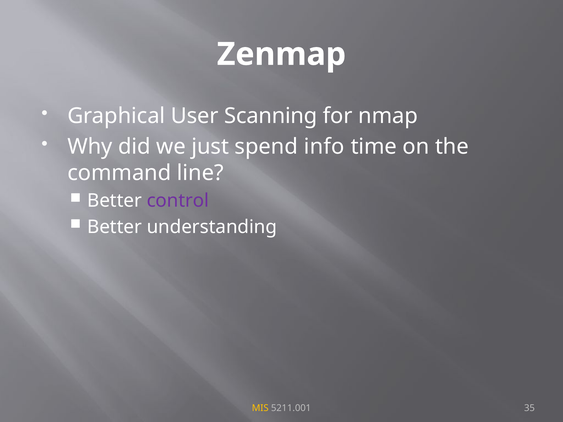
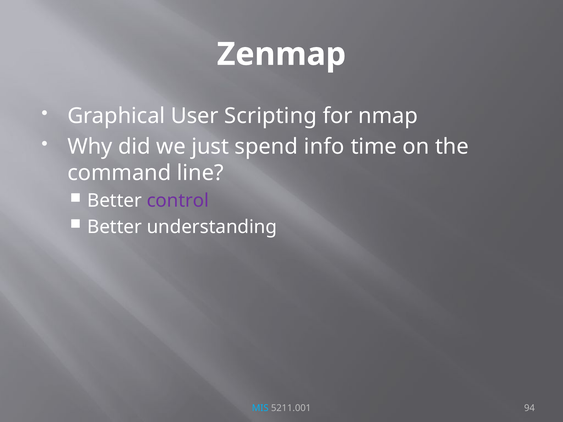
Scanning: Scanning -> Scripting
MIS colour: yellow -> light blue
35: 35 -> 94
